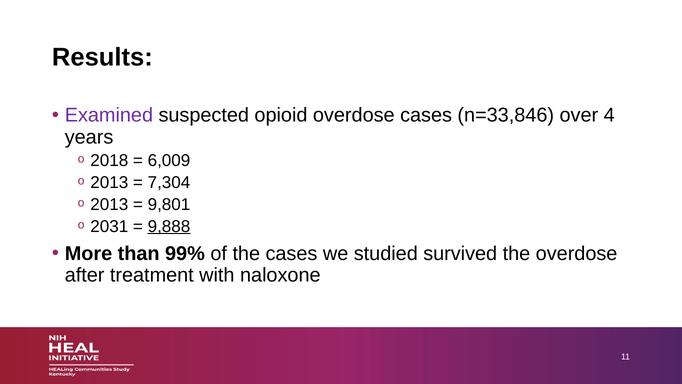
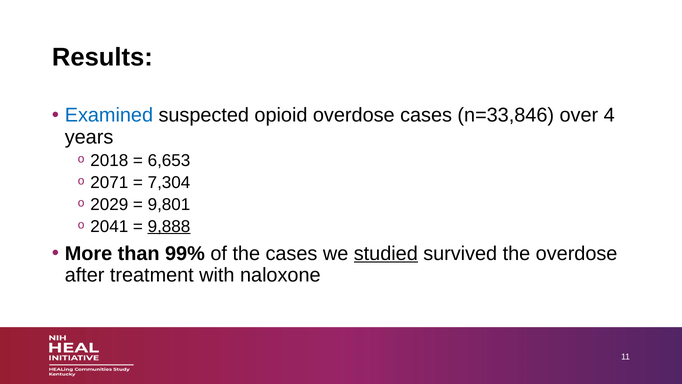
Examined colour: purple -> blue
6,009: 6,009 -> 6,653
2013 at (109, 182): 2013 -> 2071
2013 at (109, 204): 2013 -> 2029
2031: 2031 -> 2041
studied underline: none -> present
